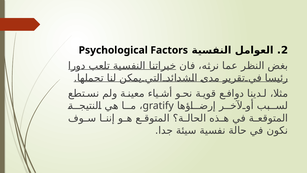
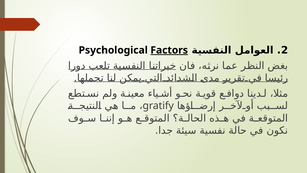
Factors underline: none -> present
